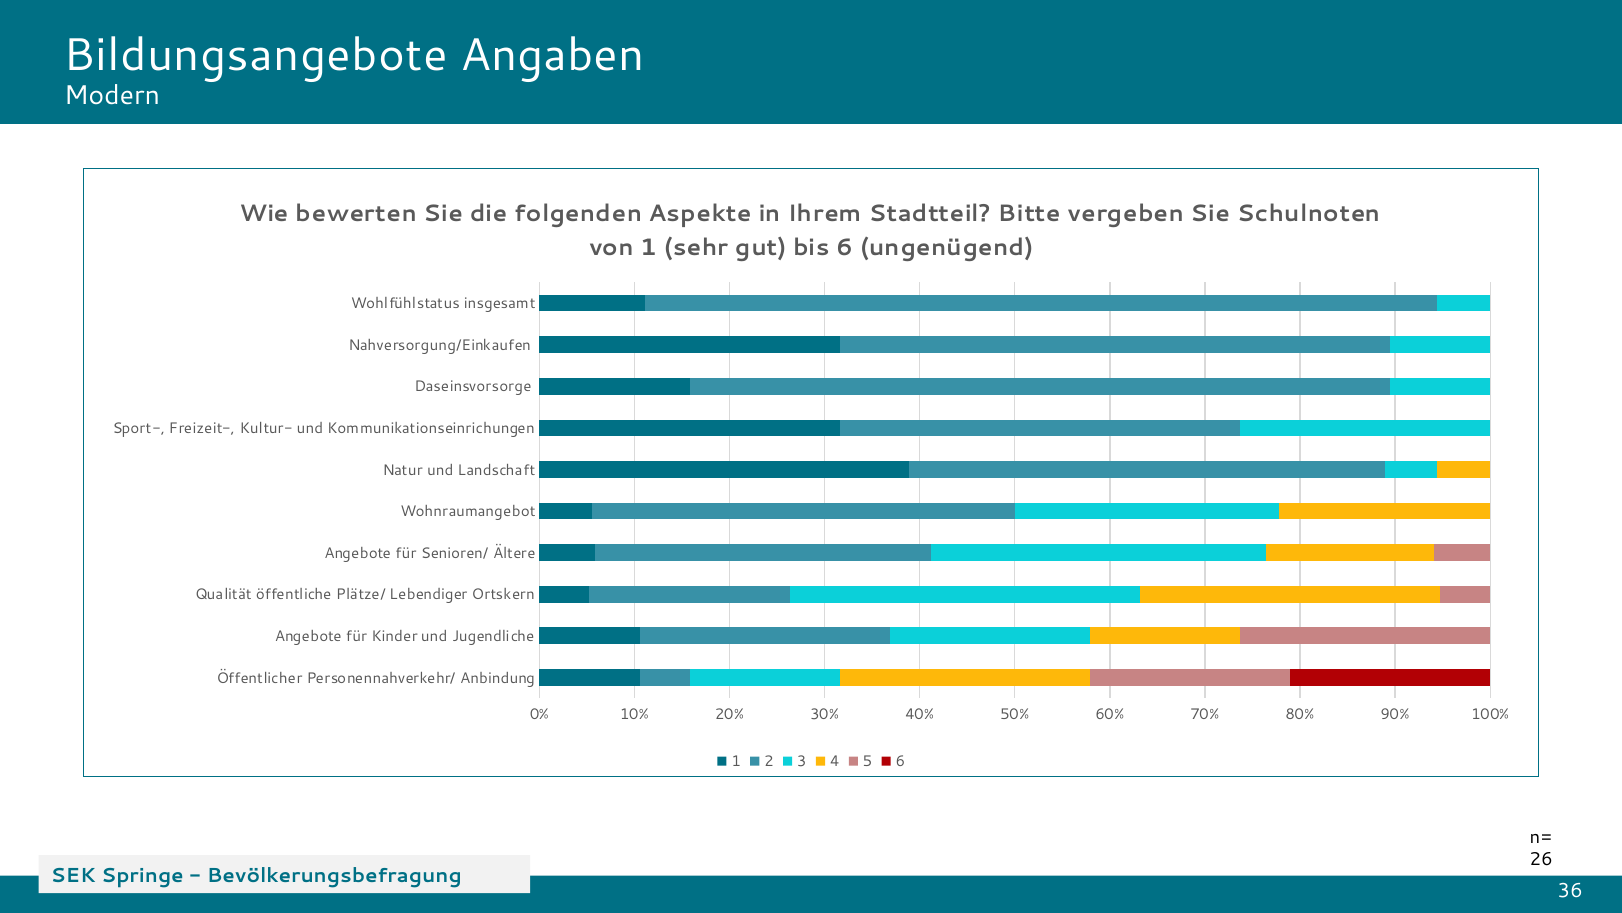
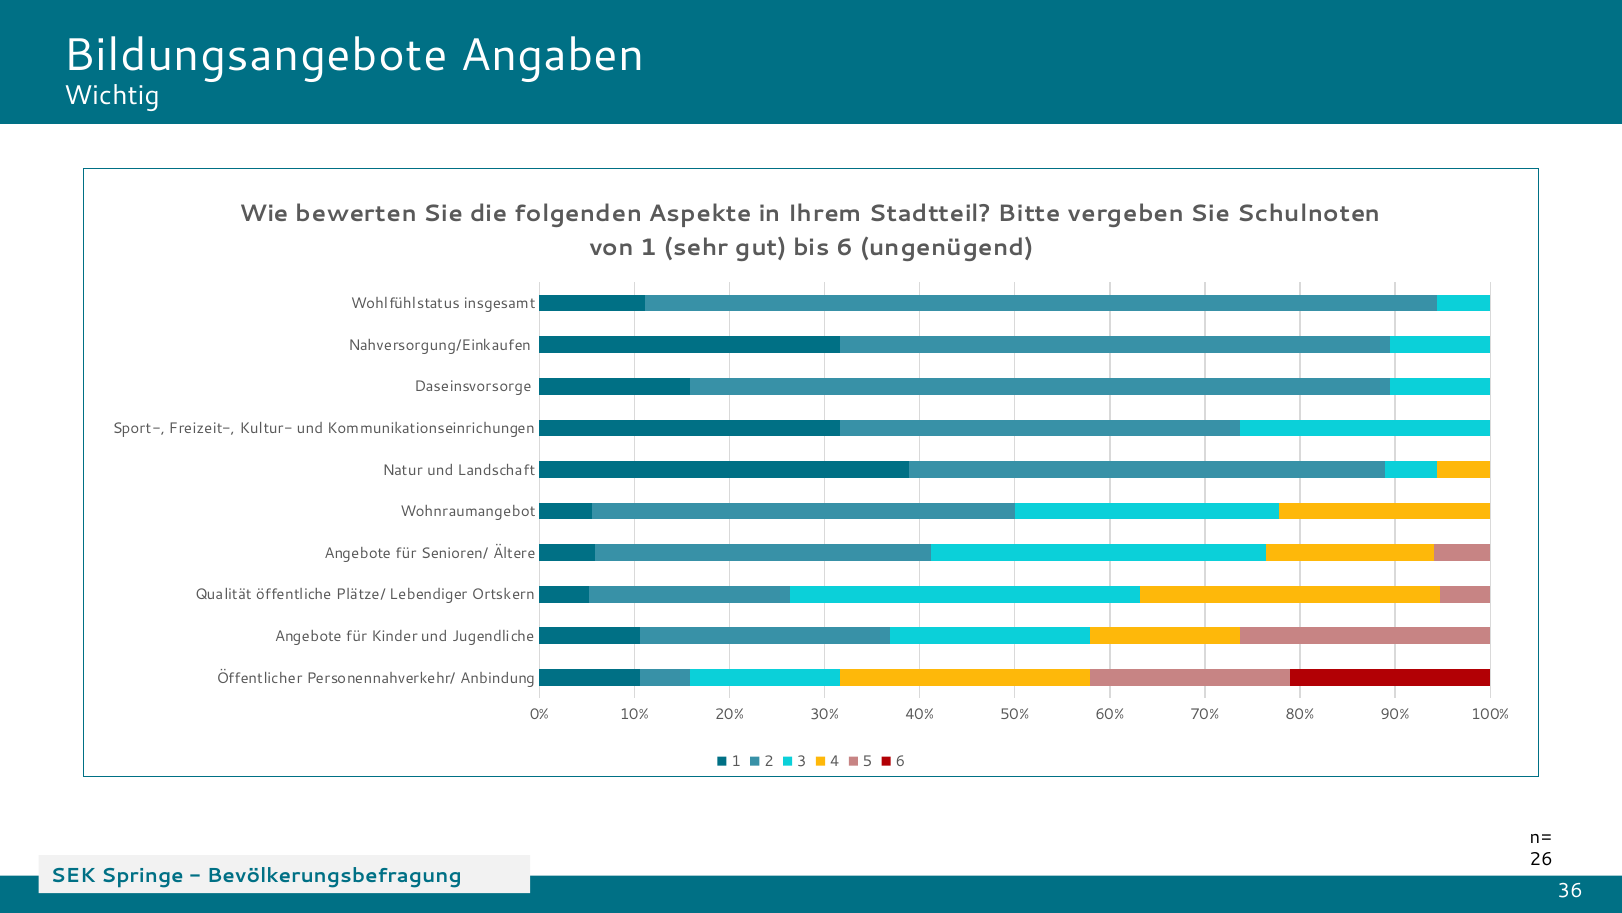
Modern: Modern -> Wichtig
